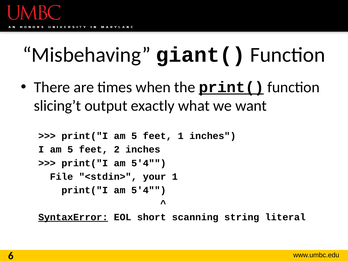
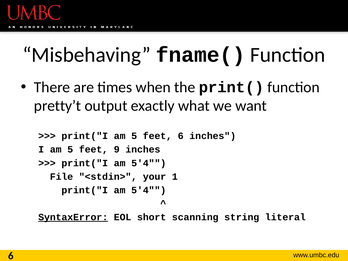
giant(: giant( -> fname(
print( underline: present -> none
slicing’t: slicing’t -> pretty’t
feet 1: 1 -> 6
2: 2 -> 9
